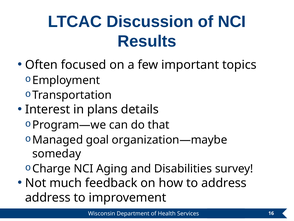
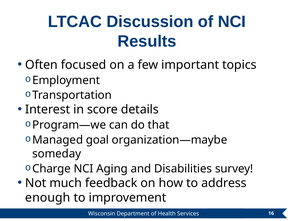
plans: plans -> score
address at (48, 197): address -> enough
